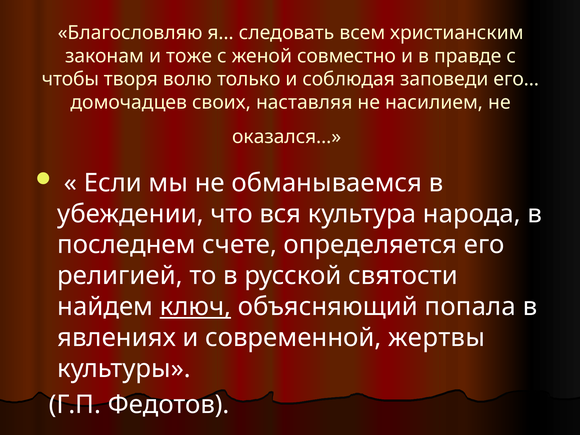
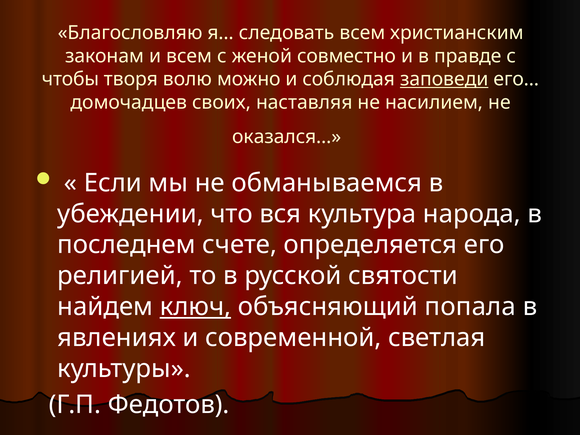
и тоже: тоже -> всем
только: только -> можно
заповеди underline: none -> present
жертвы: жертвы -> светлая
